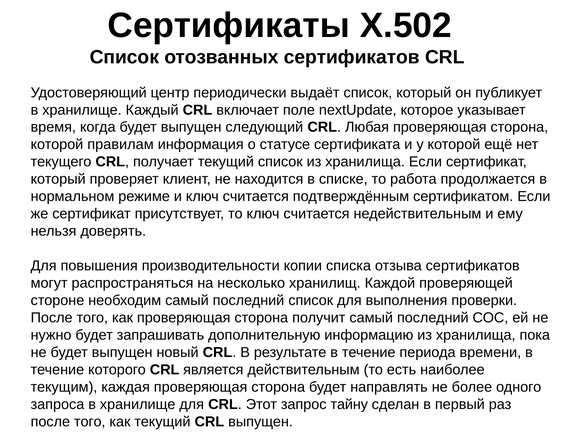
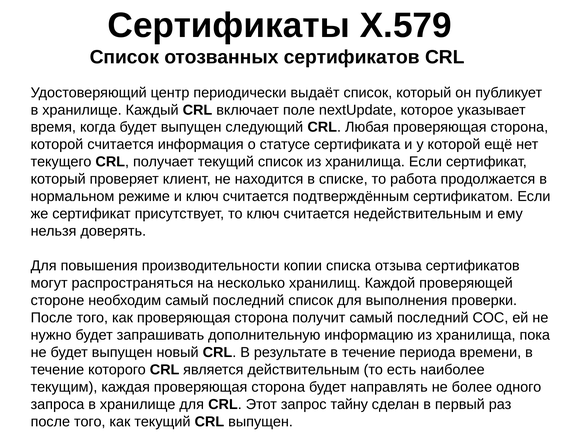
X.502: X.502 -> X.579
которой правилам: правилам -> считается
